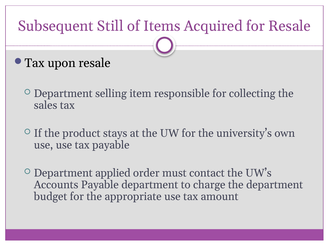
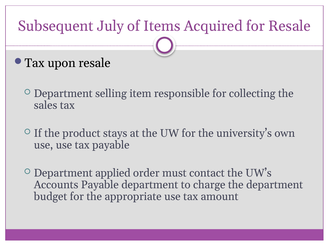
Still: Still -> July
